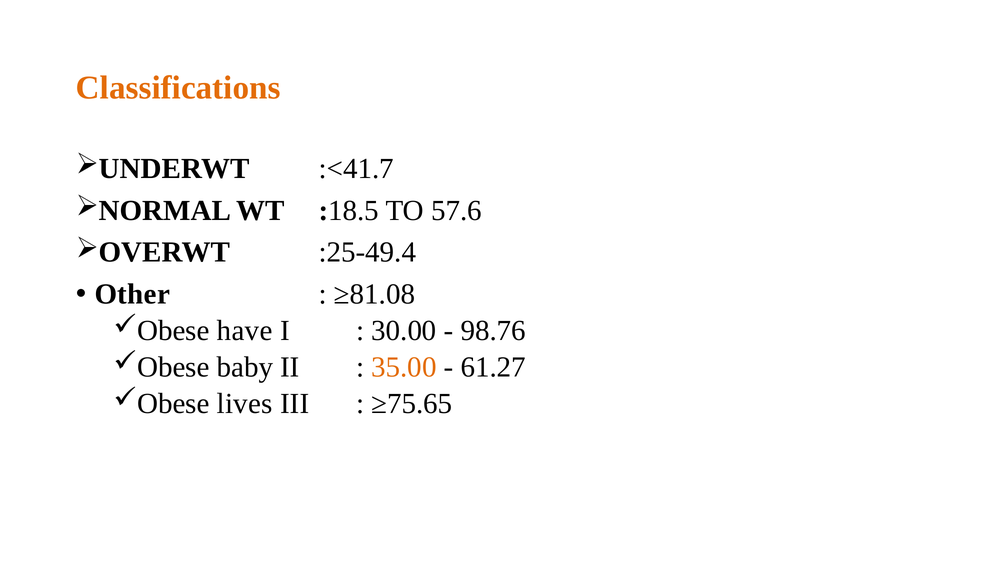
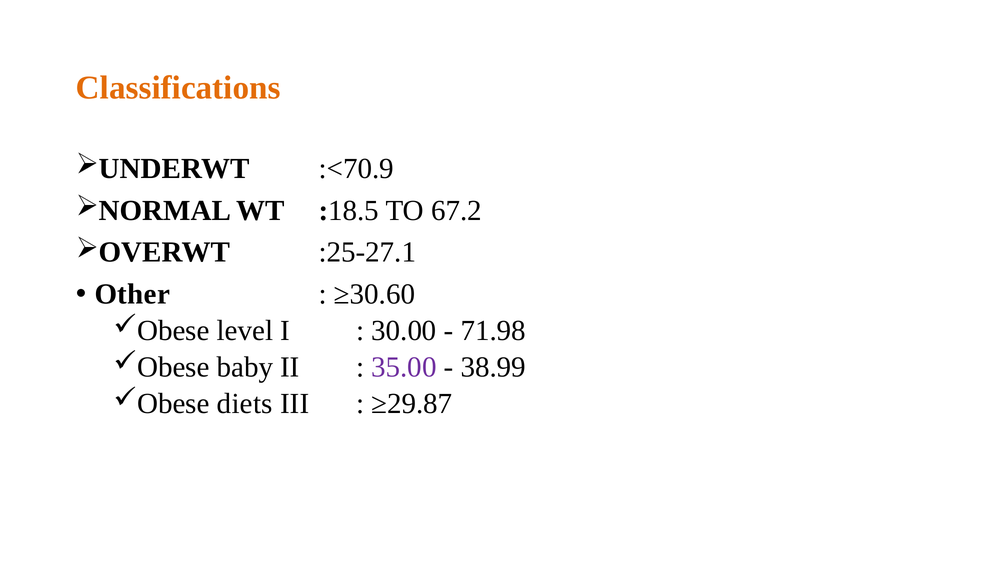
:<41.7: :<41.7 -> :<70.9
57.6: 57.6 -> 67.2
:25-49.4: :25-49.4 -> :25-27.1
≥81.08: ≥81.08 -> ≥30.60
have: have -> level
98.76: 98.76 -> 71.98
35.00 colour: orange -> purple
61.27: 61.27 -> 38.99
lives: lives -> diets
≥75.65: ≥75.65 -> ≥29.87
